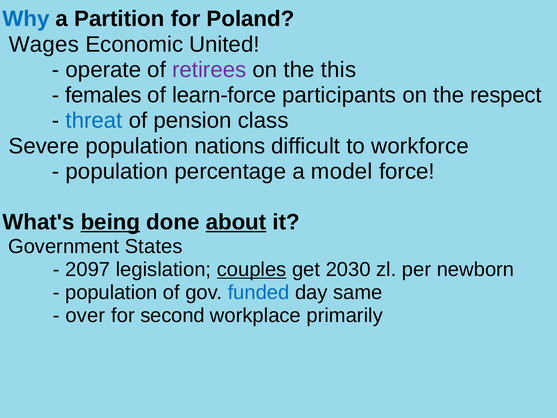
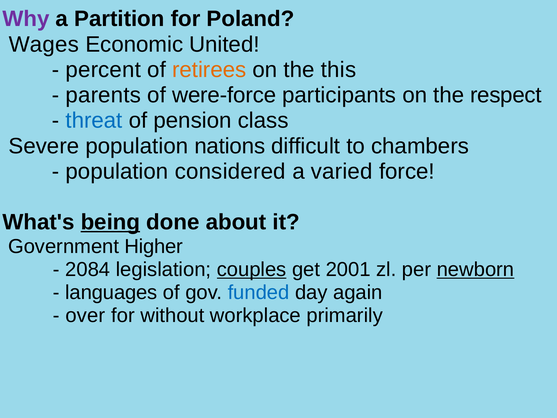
Why colour: blue -> purple
operate: operate -> percent
retirees colour: purple -> orange
females: females -> parents
learn-force: learn-force -> were-force
workforce: workforce -> chambers
percentage: percentage -> considered
model: model -> varied
about underline: present -> none
States: States -> Higher
2097: 2097 -> 2084
2030: 2030 -> 2001
newborn underline: none -> present
population at (111, 292): population -> languages
same: same -> again
second: second -> without
